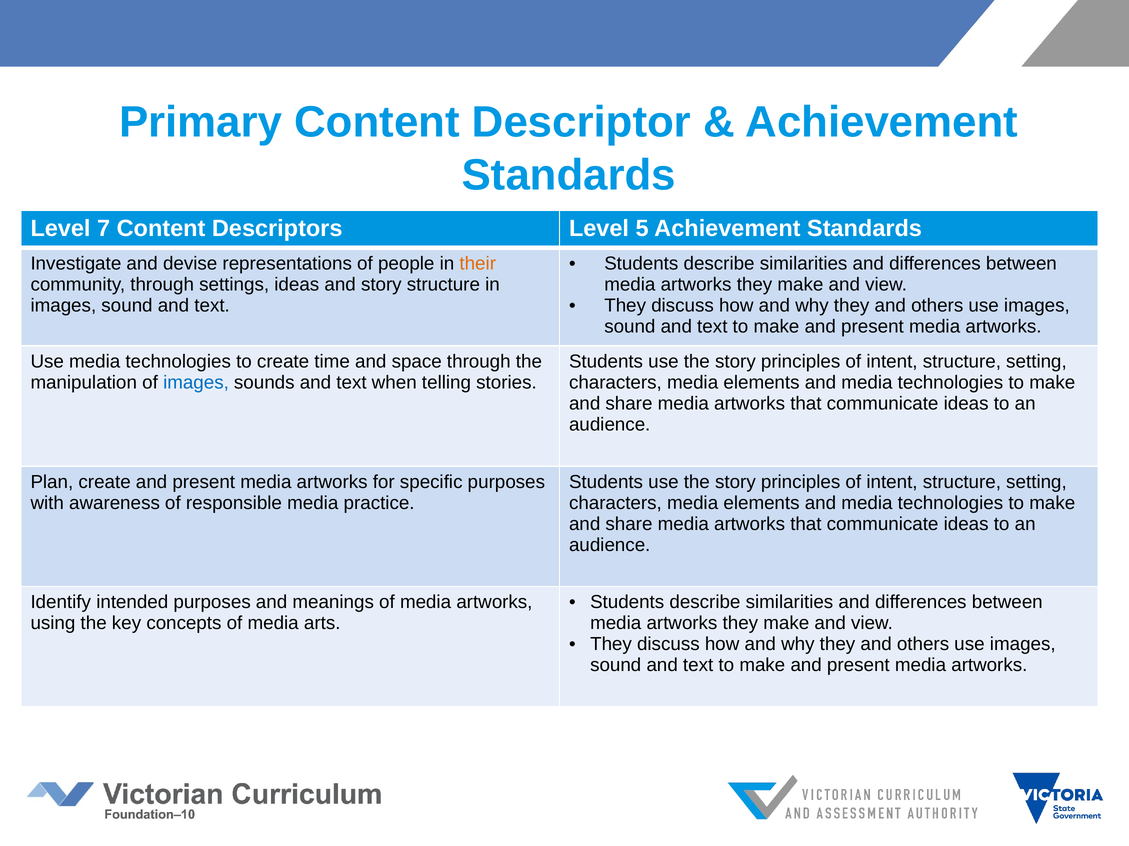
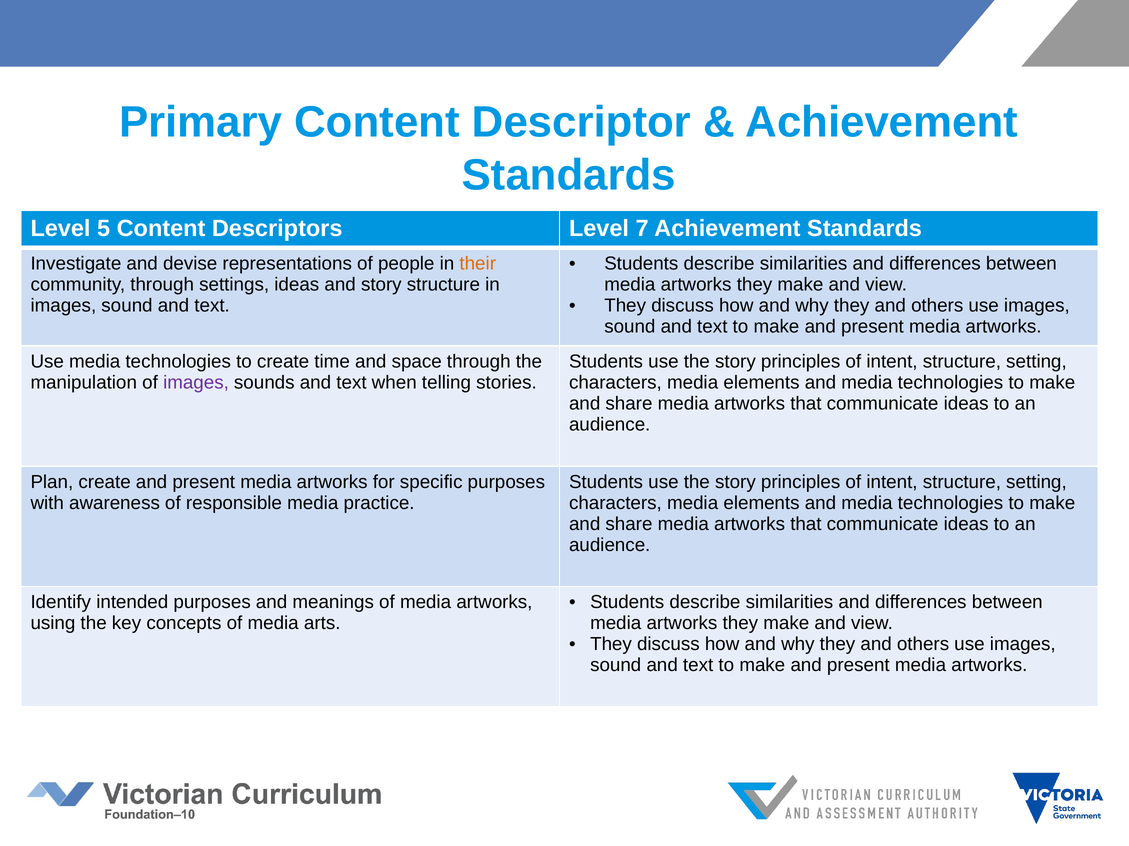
7: 7 -> 5
5: 5 -> 7
images at (196, 383) colour: blue -> purple
